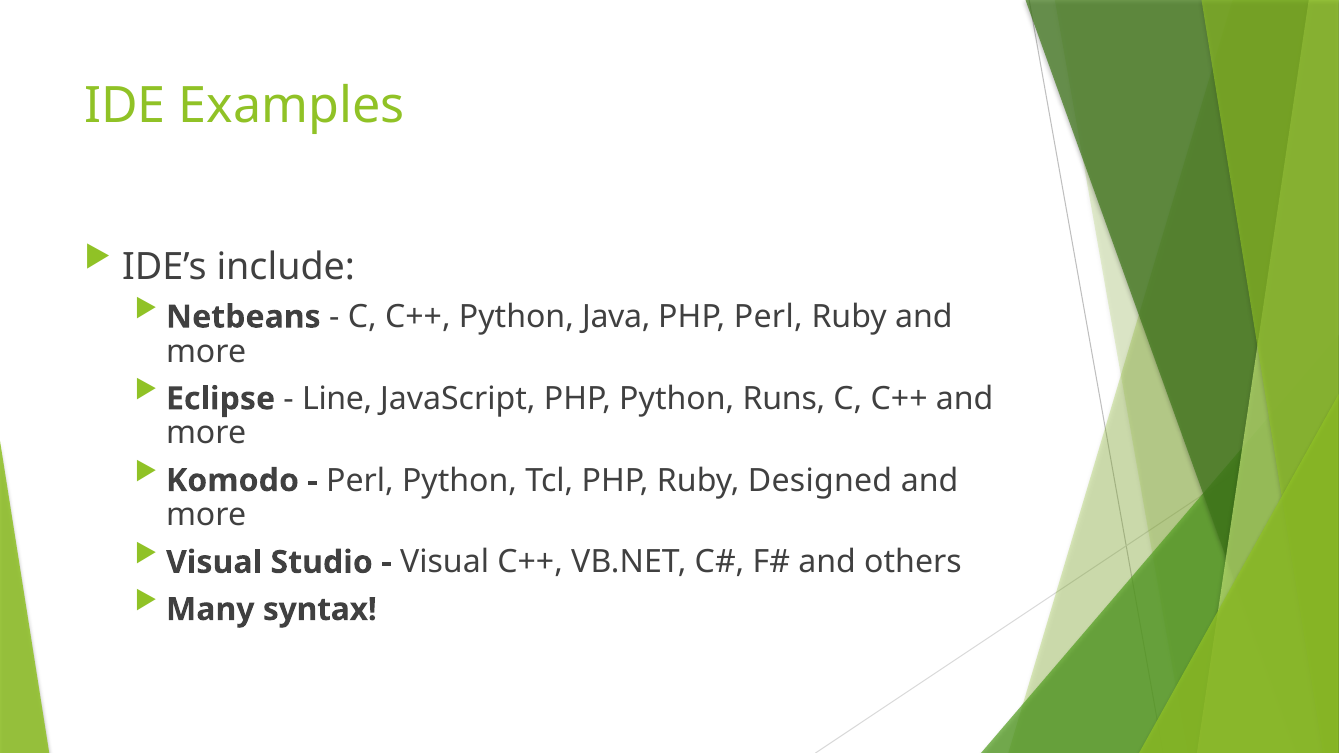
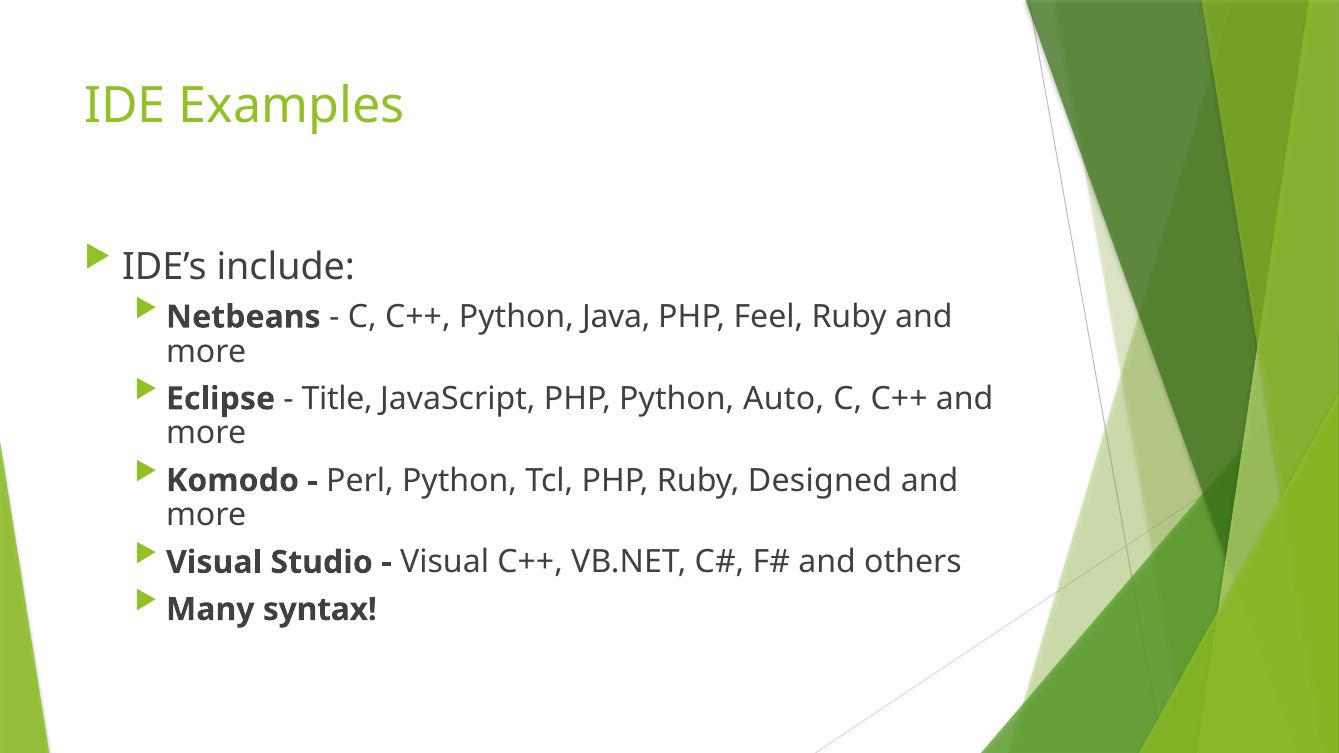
PHP Perl: Perl -> Feel
Line: Line -> Title
Runs: Runs -> Auto
